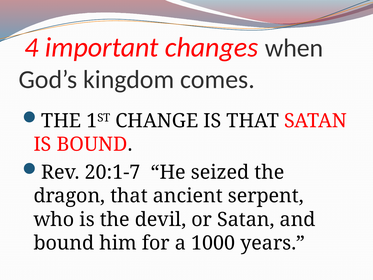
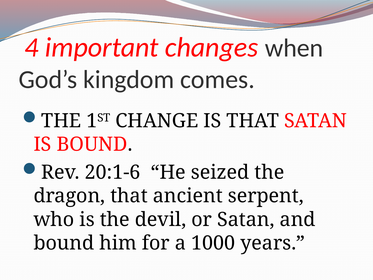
20:1-7: 20:1-7 -> 20:1-6
